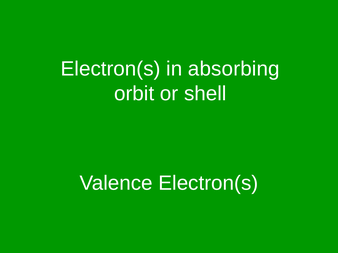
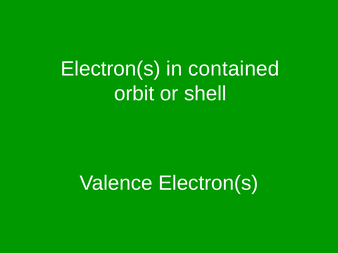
absorbing: absorbing -> contained
